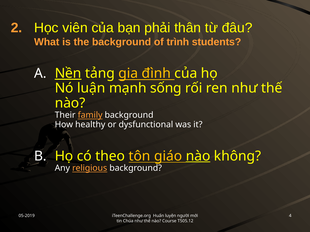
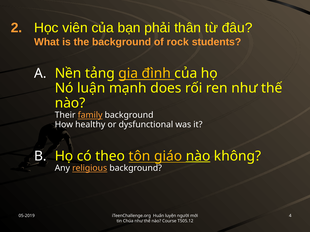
trình: trình -> rock
Nền underline: present -> none
sống: sống -> does
